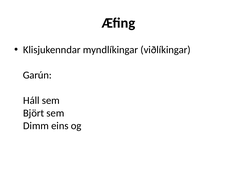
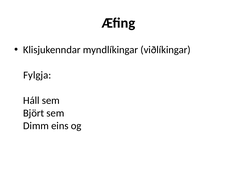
Garún: Garún -> Fylgja
